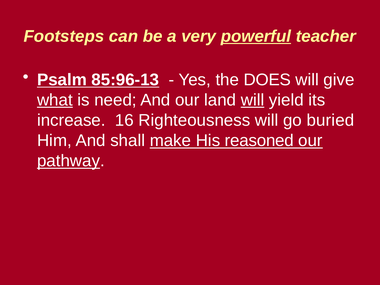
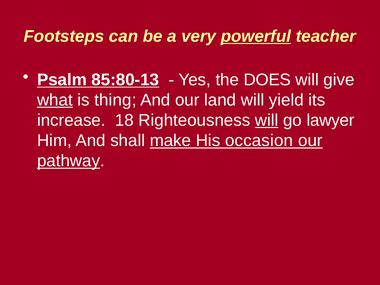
85:96-13: 85:96-13 -> 85:80-13
need: need -> thing
will at (253, 100) underline: present -> none
16: 16 -> 18
will at (267, 120) underline: none -> present
buried: buried -> lawyer
reasoned: reasoned -> occasion
